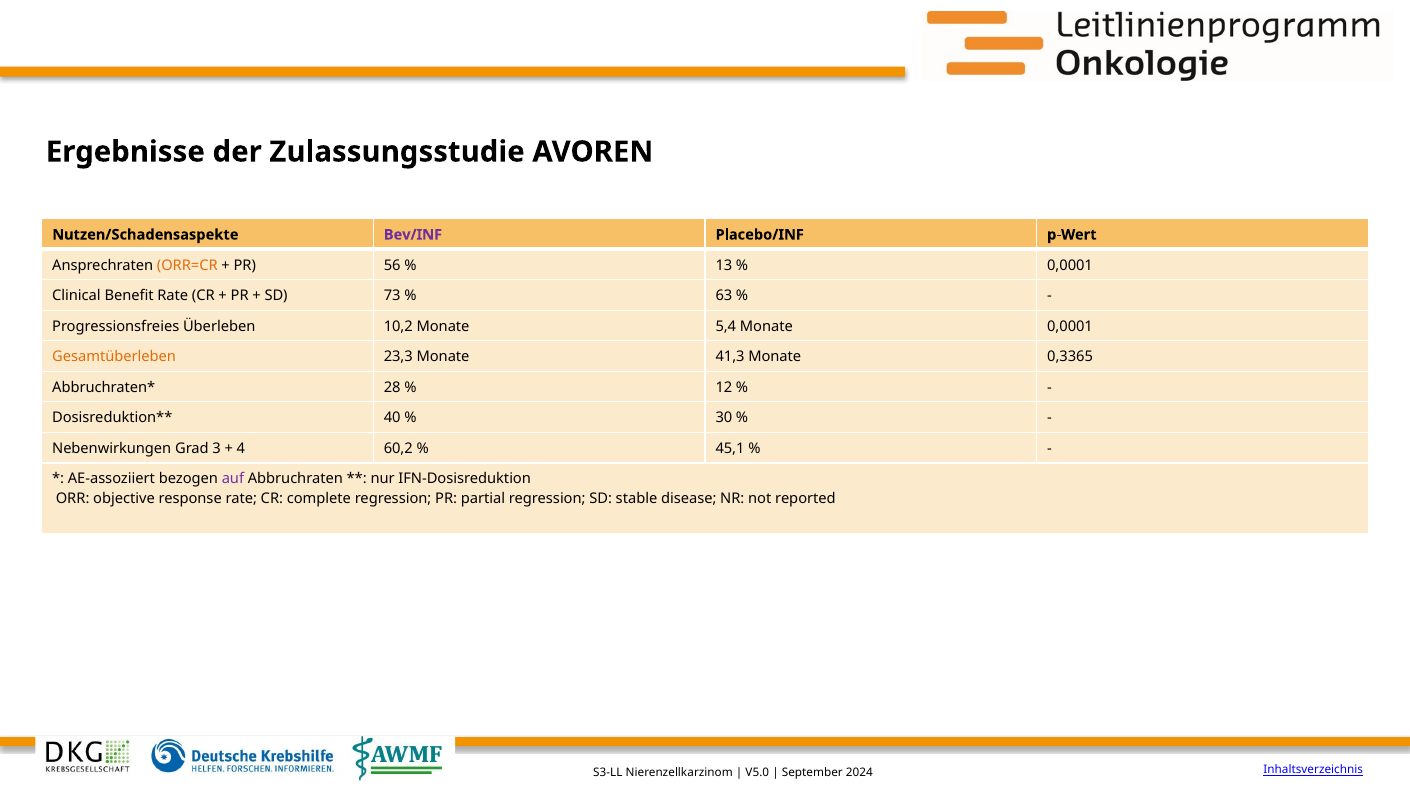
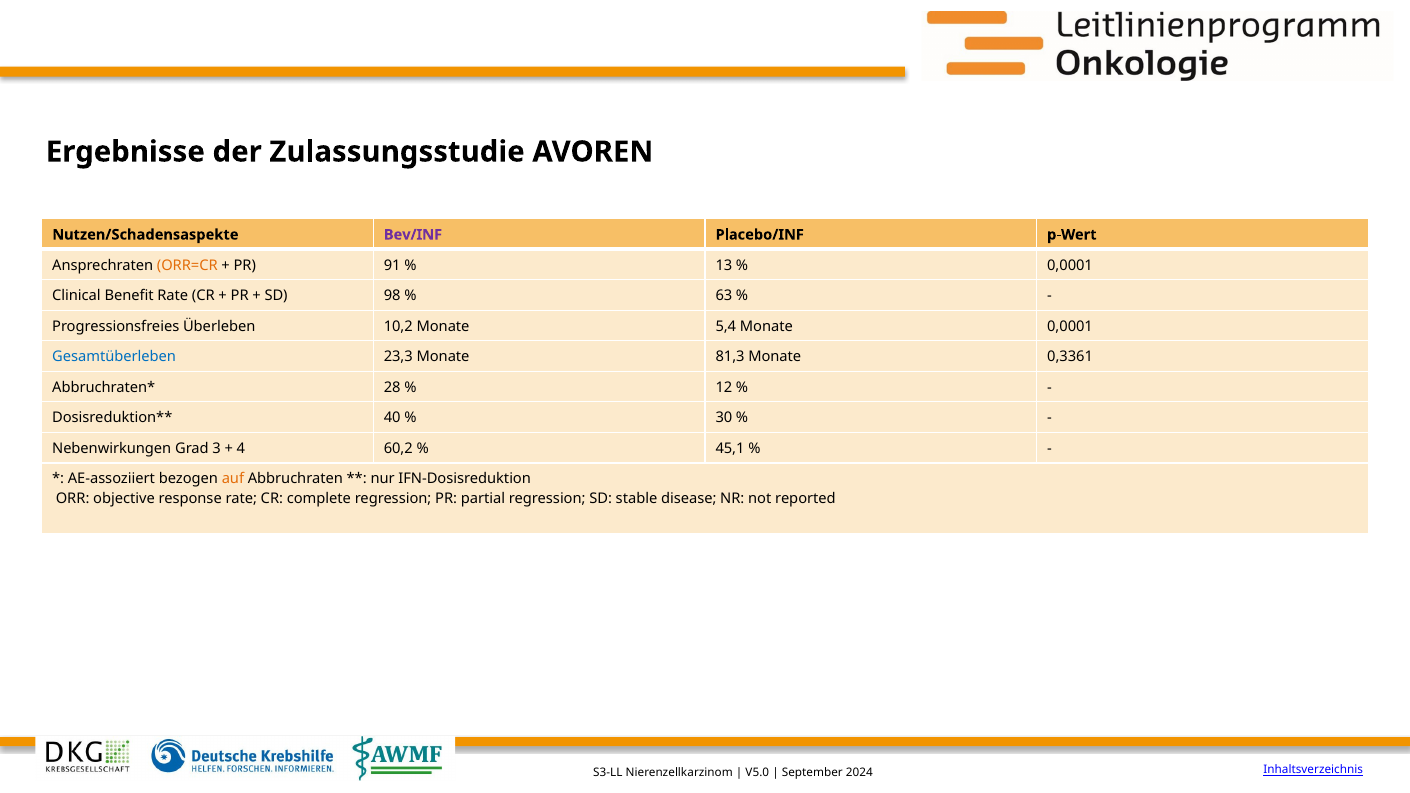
56: 56 -> 91
73: 73 -> 98
Gesamtüberleben colour: orange -> blue
41,3: 41,3 -> 81,3
0,3365: 0,3365 -> 0,3361
auf colour: purple -> orange
